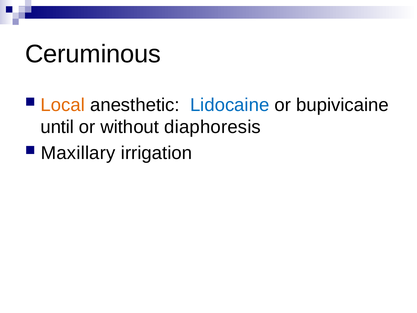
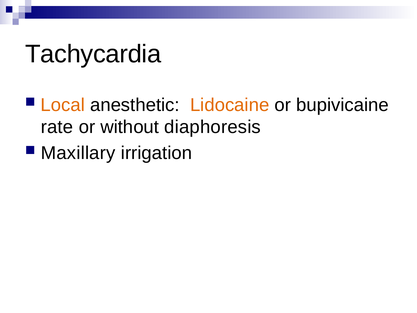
Ceruminous: Ceruminous -> Tachycardia
Lidocaine colour: blue -> orange
until: until -> rate
